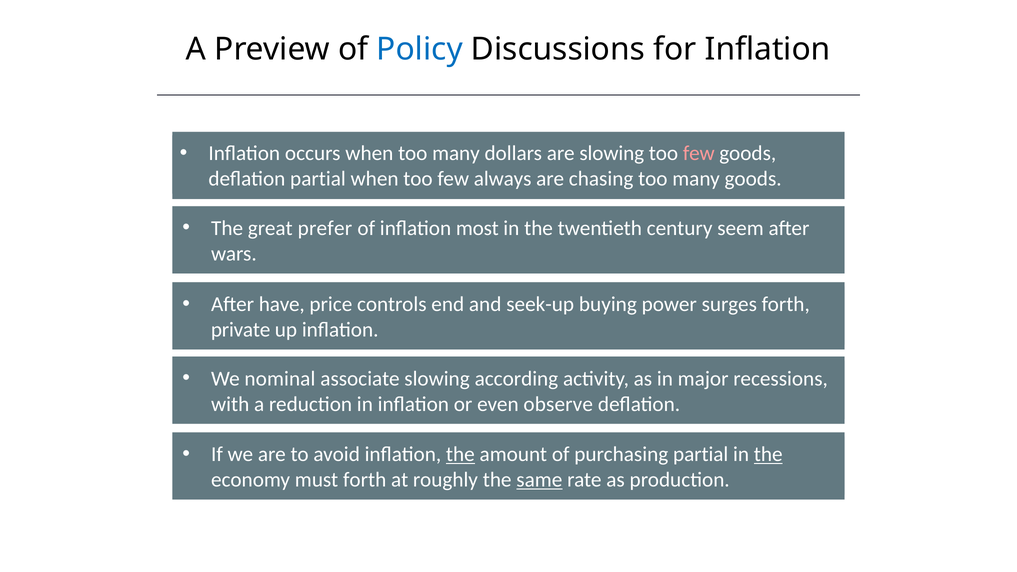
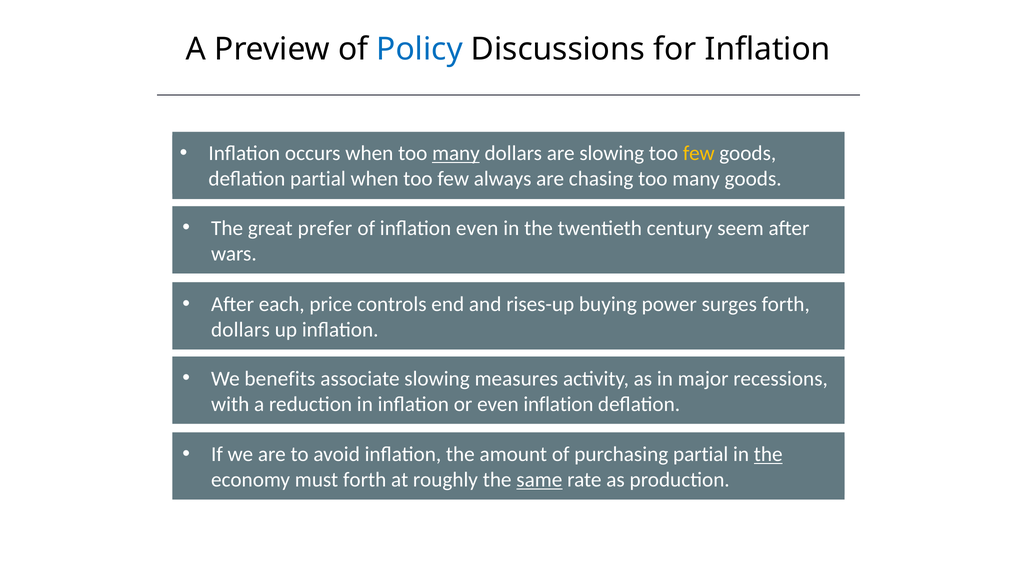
many at (456, 153) underline: none -> present
few at (699, 153) colour: pink -> yellow
inflation most: most -> even
have: have -> each
seek-up: seek-up -> rises-up
private at (241, 330): private -> dollars
nominal: nominal -> benefits
according: according -> measures
even observe: observe -> inflation
the at (460, 454) underline: present -> none
